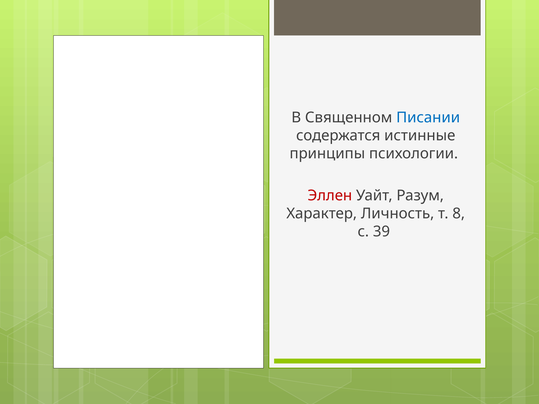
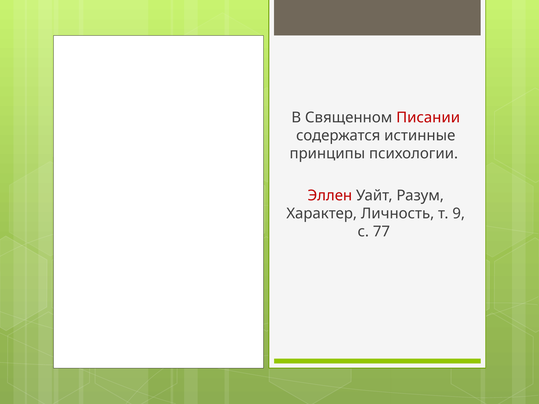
Писании colour: blue -> red
8: 8 -> 9
39: 39 -> 77
